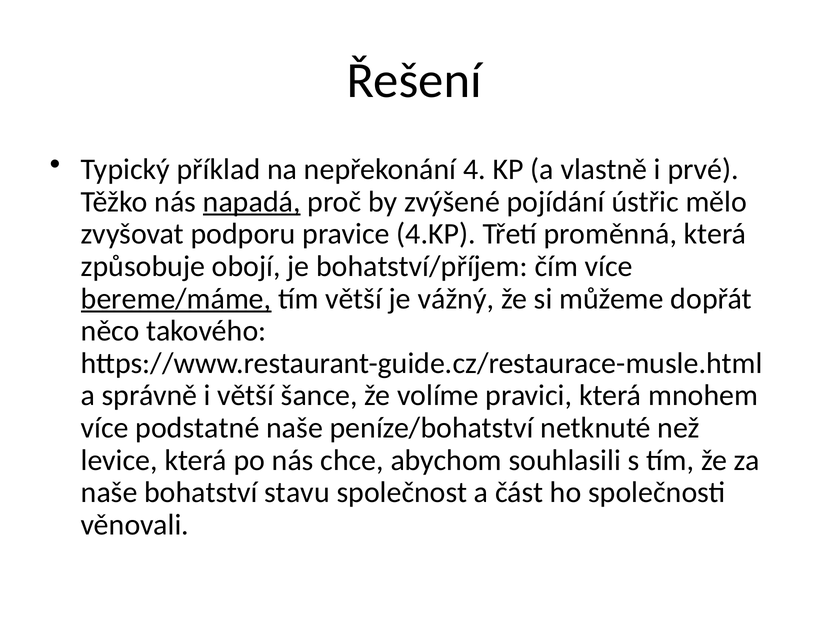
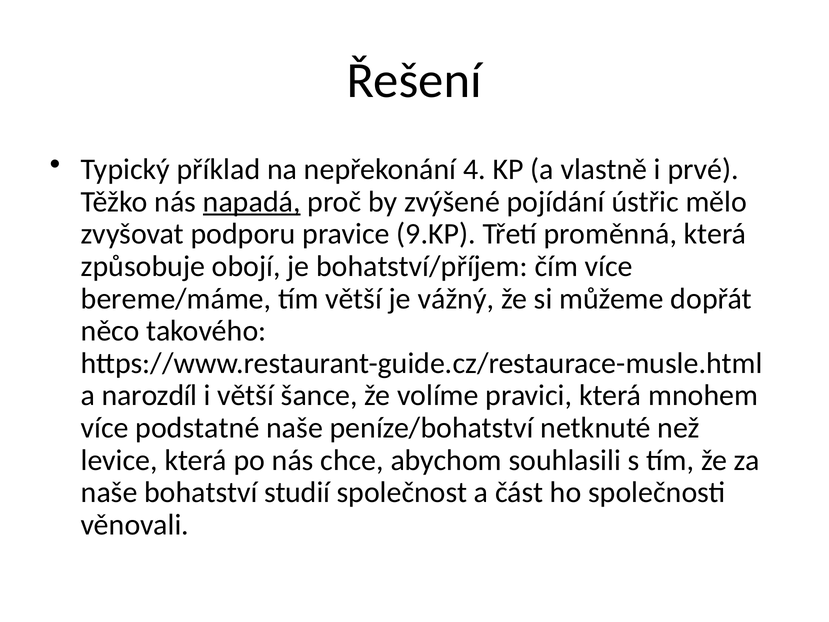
4.KP: 4.KP -> 9.KP
bereme/máme underline: present -> none
správně: správně -> narozdíl
stavu: stavu -> studií
